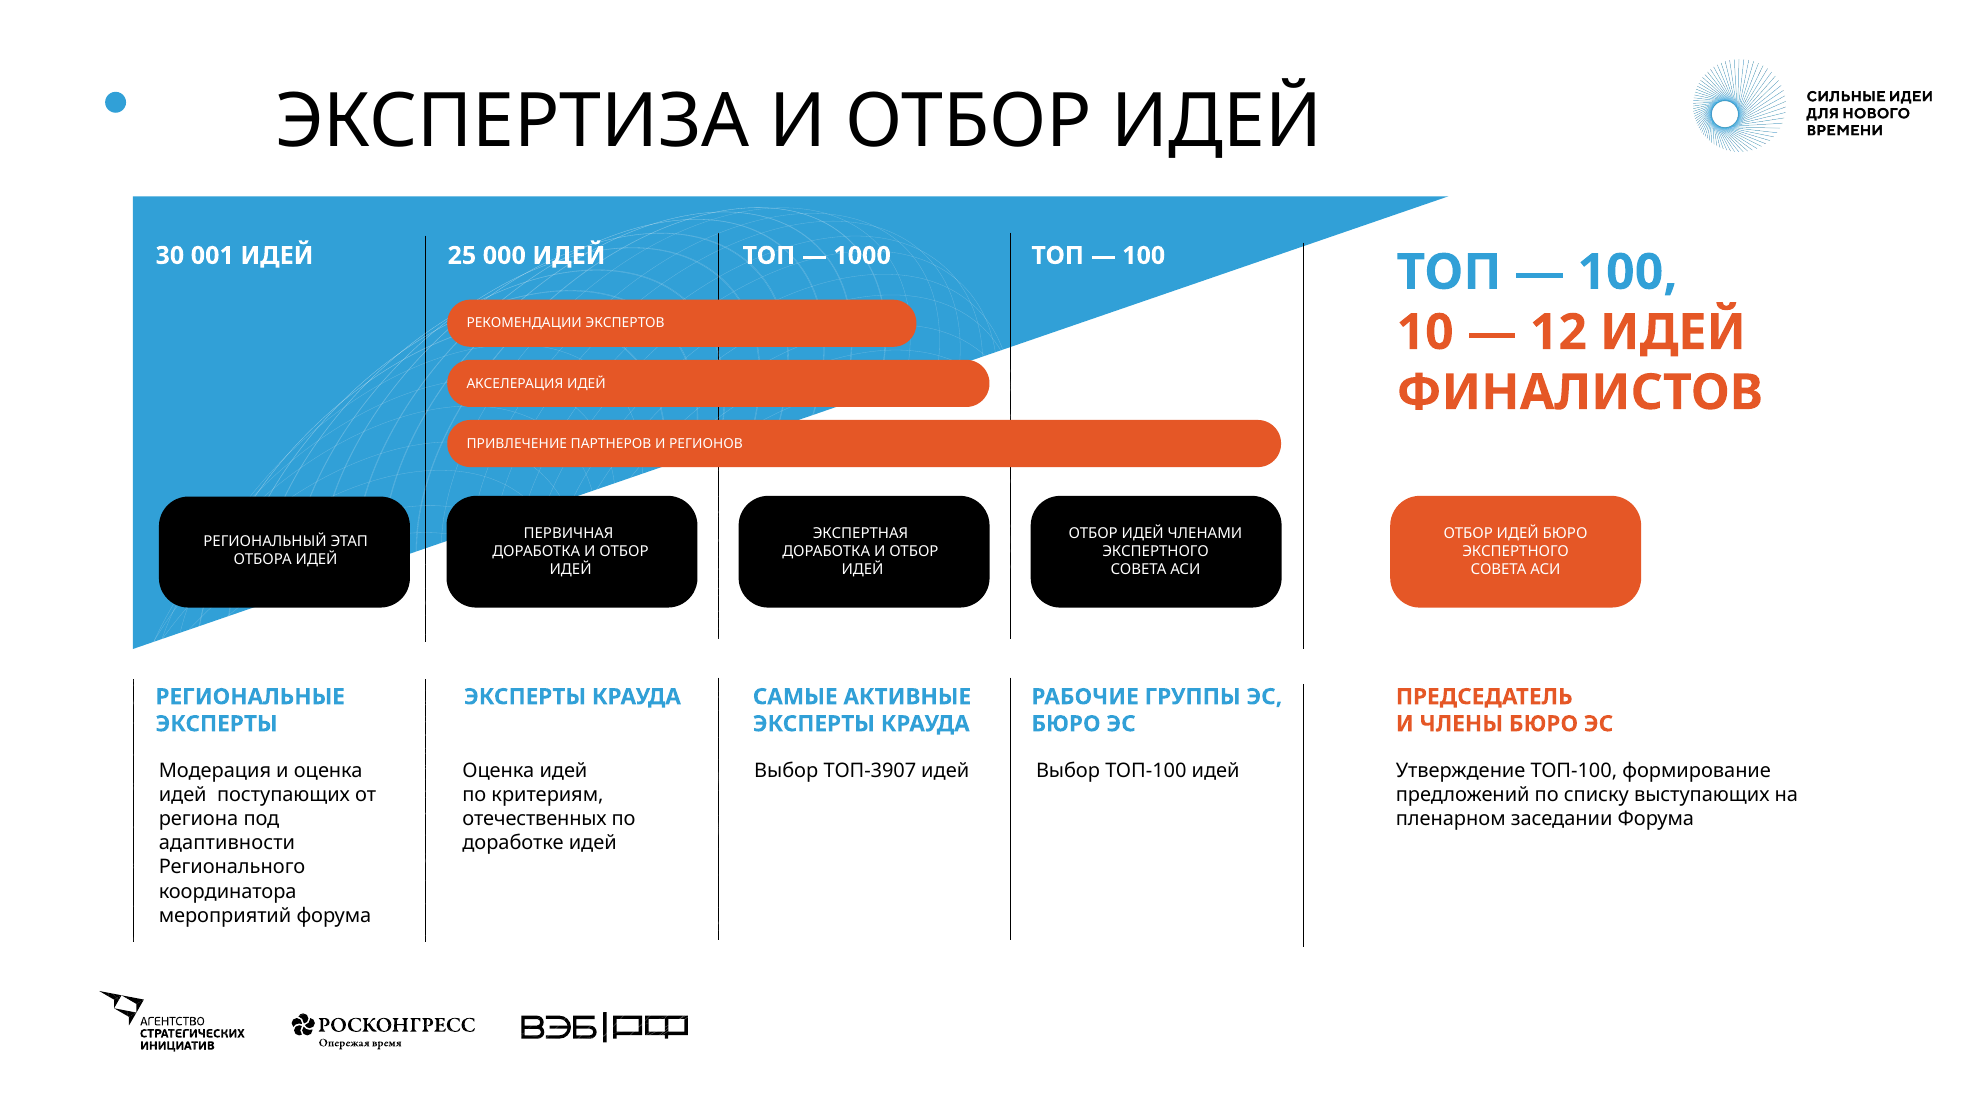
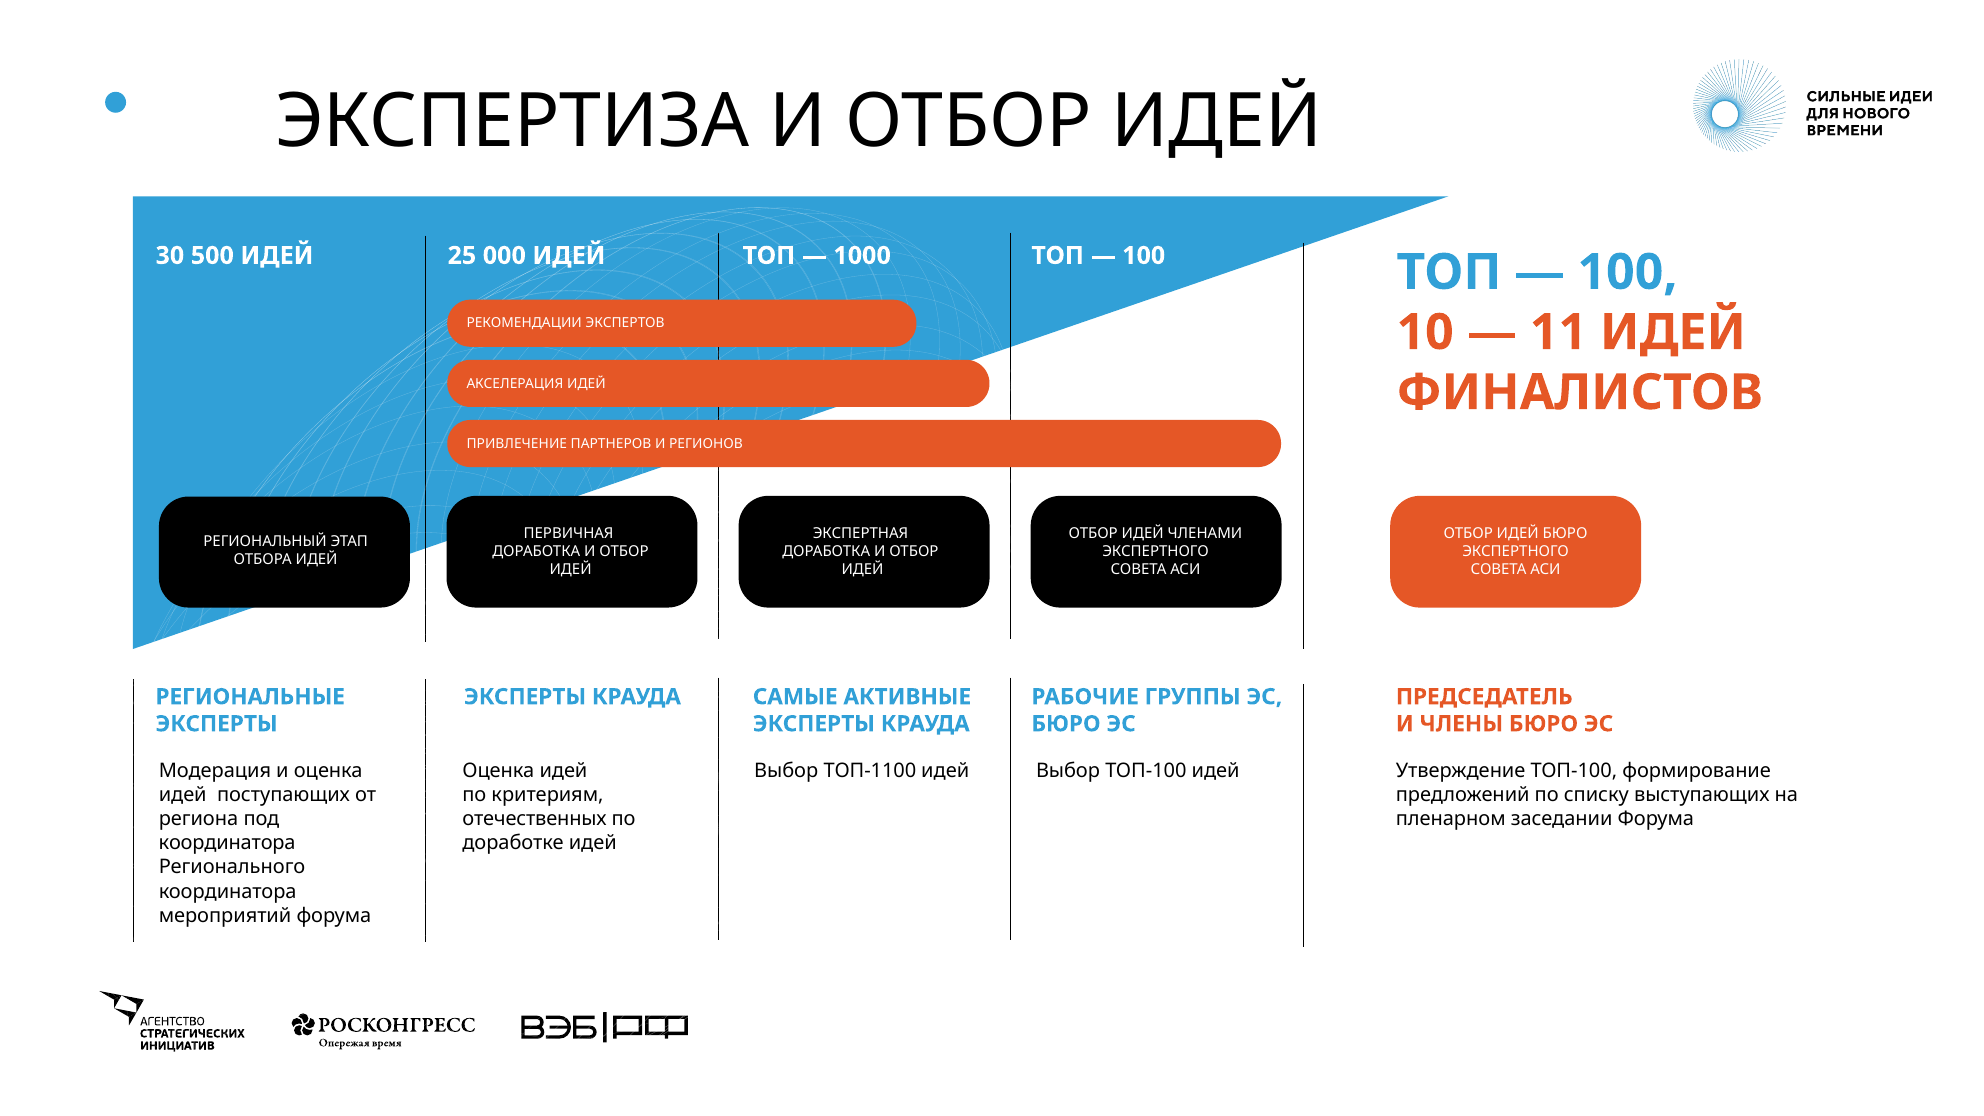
001: 001 -> 500
12: 12 -> 11
ТОП-3907: ТОП-3907 -> ТОП-1100
адаптивности at (227, 843): адаптивности -> координатора
